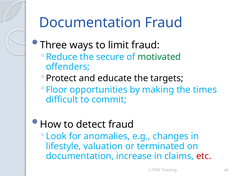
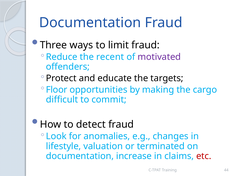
secure: secure -> recent
motivated colour: green -> purple
times: times -> cargo
